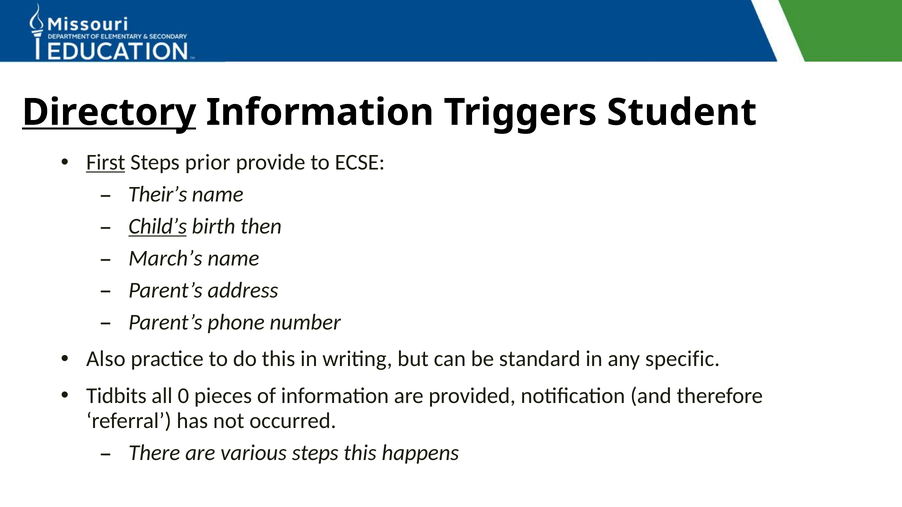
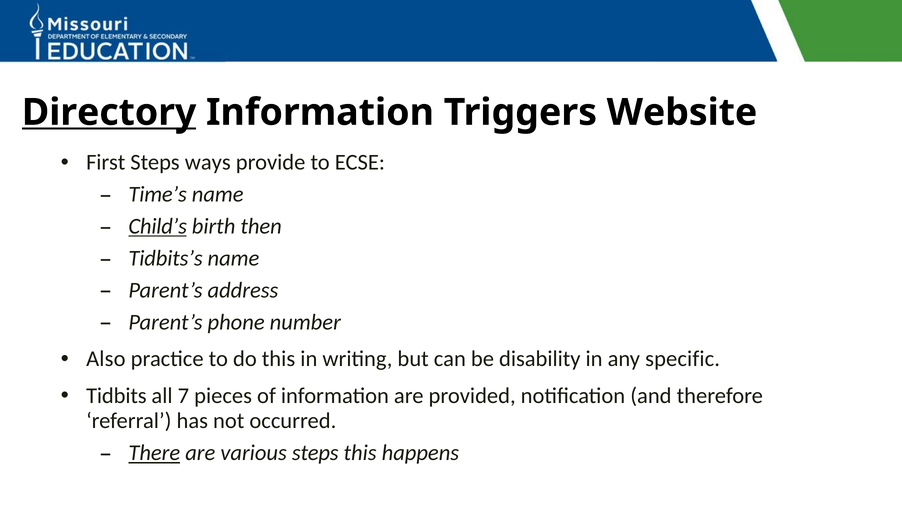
Student: Student -> Website
First underline: present -> none
prior: prior -> ways
Their’s: Their’s -> Time’s
March’s: March’s -> Tidbits’s
standard: standard -> disability
0: 0 -> 7
There underline: none -> present
